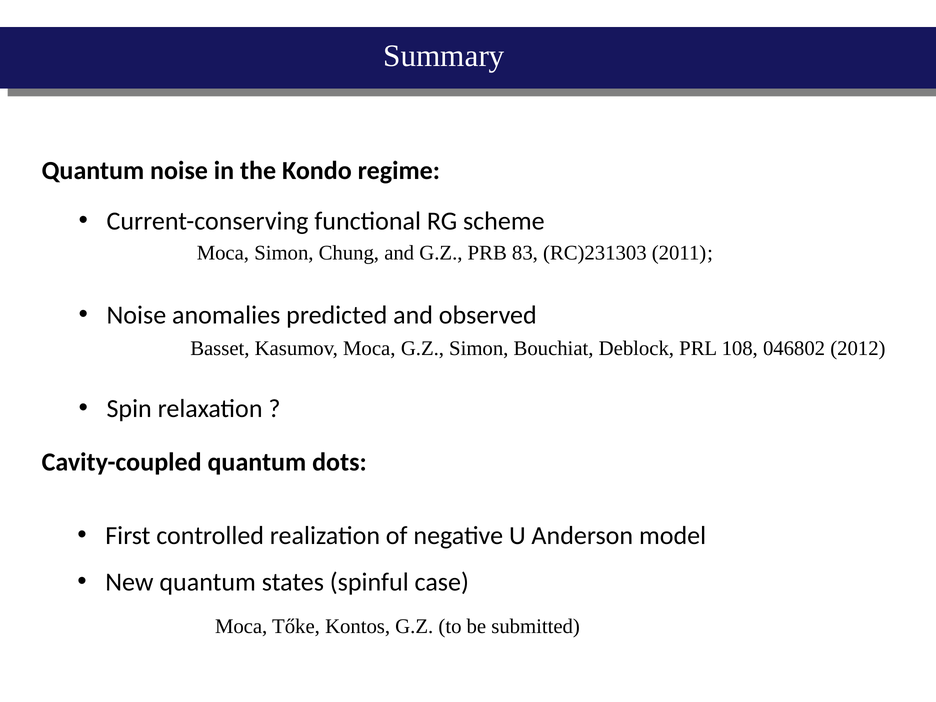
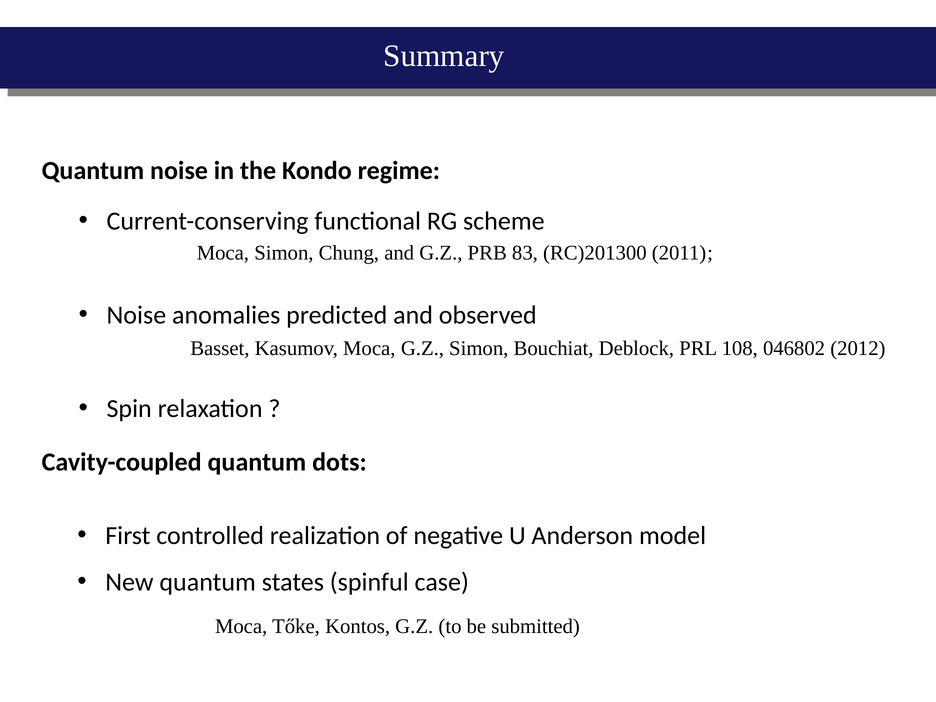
RC)231303: RC)231303 -> RC)201300
